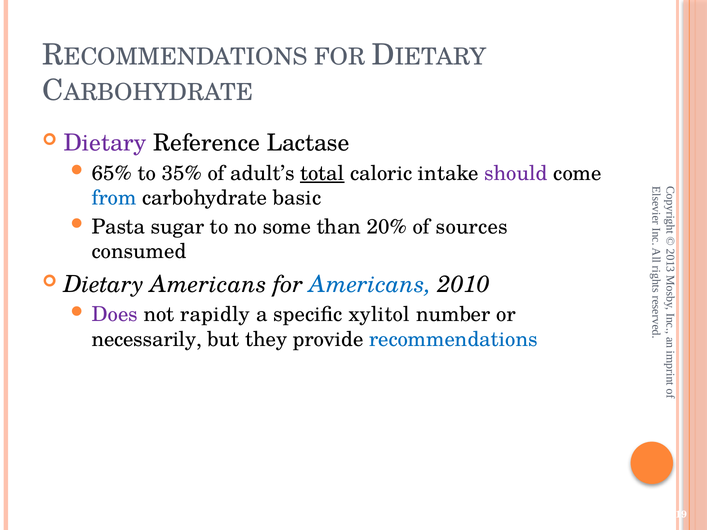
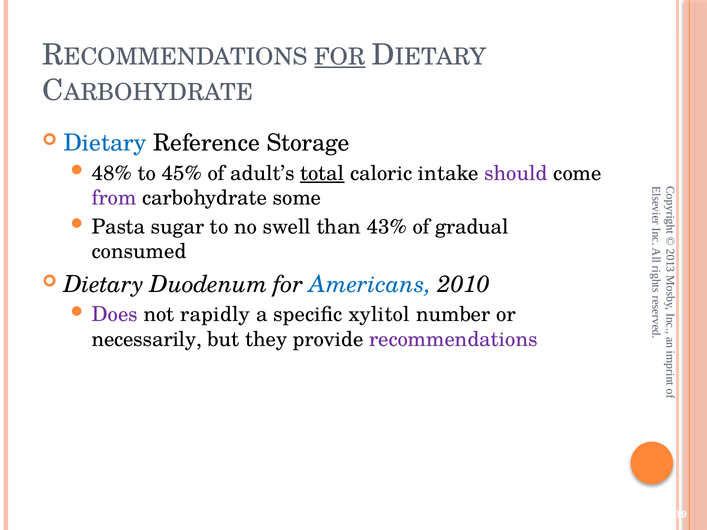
FOR at (340, 57) underline: none -> present
Dietary at (105, 143) colour: purple -> blue
Lactase: Lactase -> Storage
65%: 65% -> 48%
35%: 35% -> 45%
from colour: blue -> purple
basic: basic -> some
some: some -> swell
20%: 20% -> 43%
sources: sources -> gradual
Dietary Americans: Americans -> Duodenum
recommendations colour: blue -> purple
